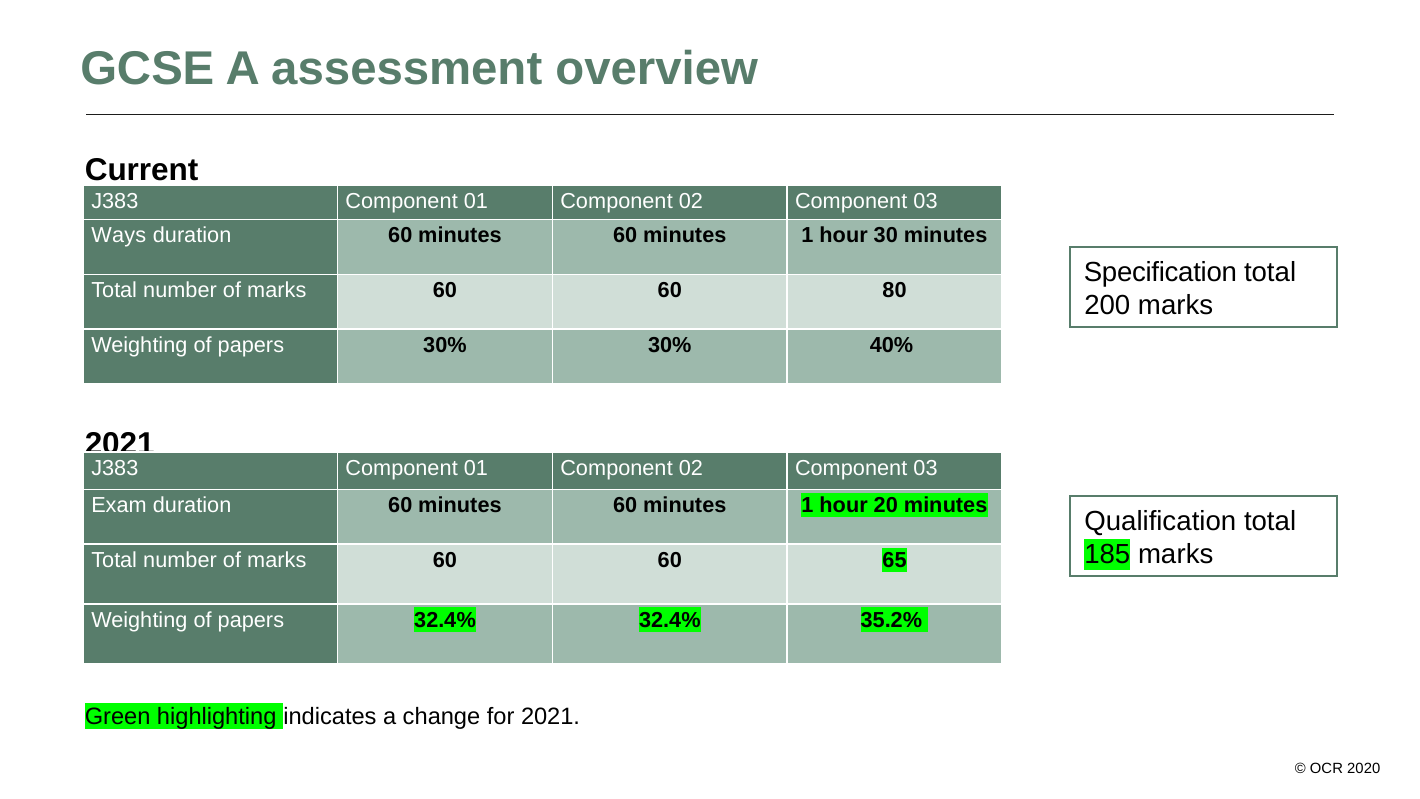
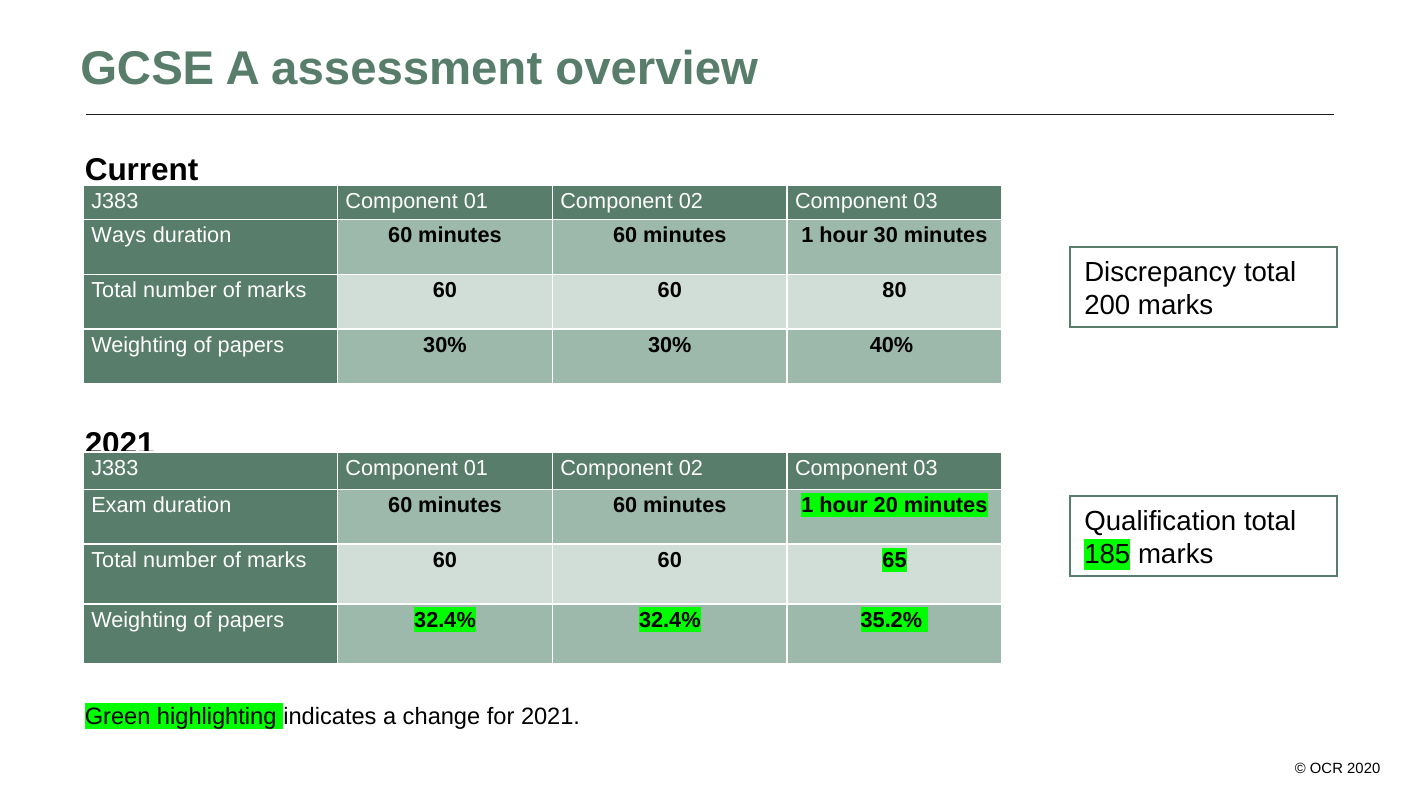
Specification: Specification -> Discrepancy
